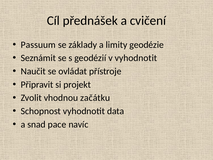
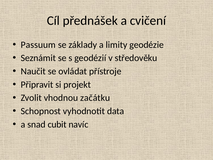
v vyhodnotit: vyhodnotit -> středověku
pace: pace -> cubit
